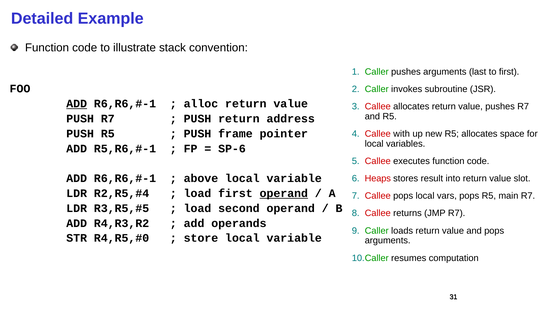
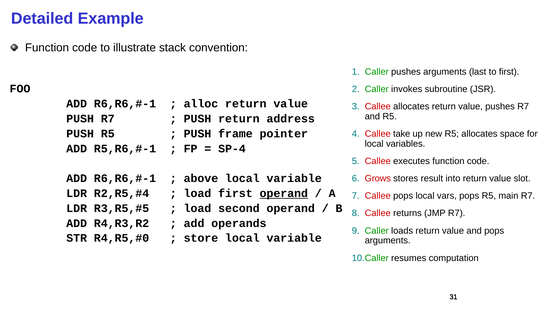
ADD at (77, 104) underline: present -> none
with: with -> take
SP-6: SP-6 -> SP-4
Heaps: Heaps -> Grows
